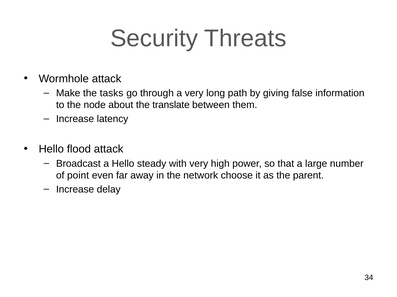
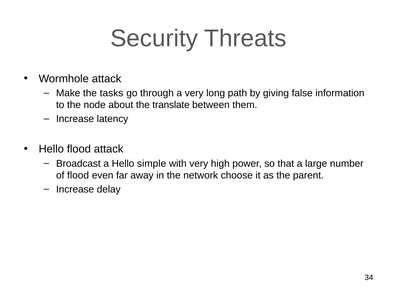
steady: steady -> simple
of point: point -> flood
